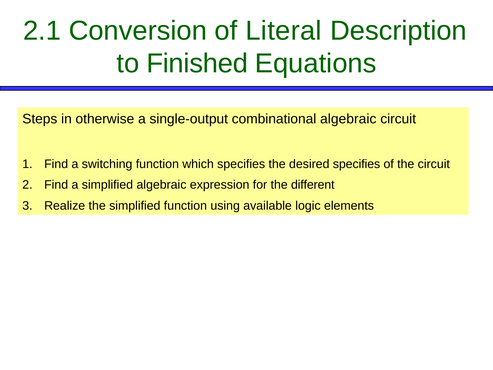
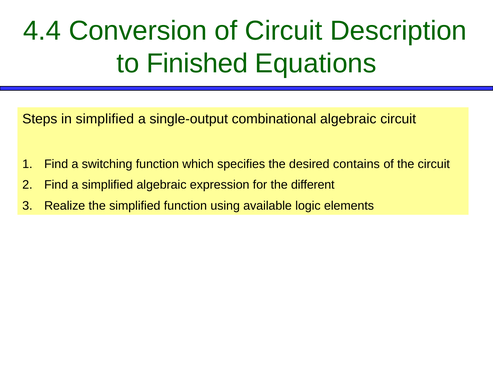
2.1: 2.1 -> 4.4
of Literal: Literal -> Circuit
in otherwise: otherwise -> simplified
desired specifies: specifies -> contains
